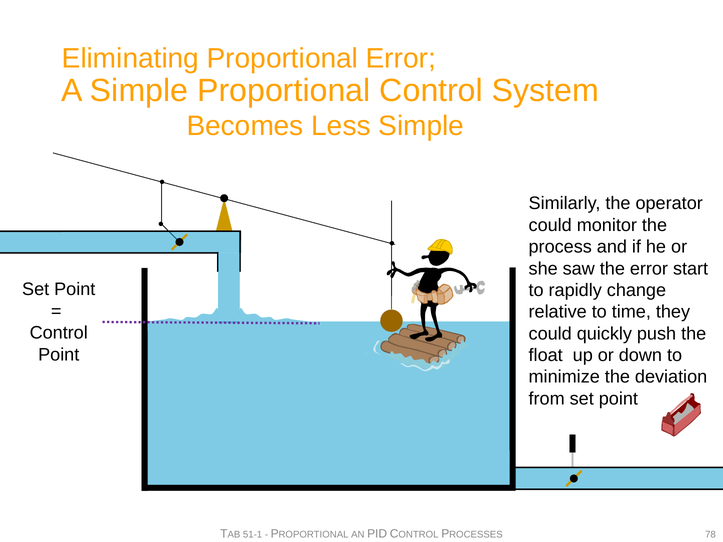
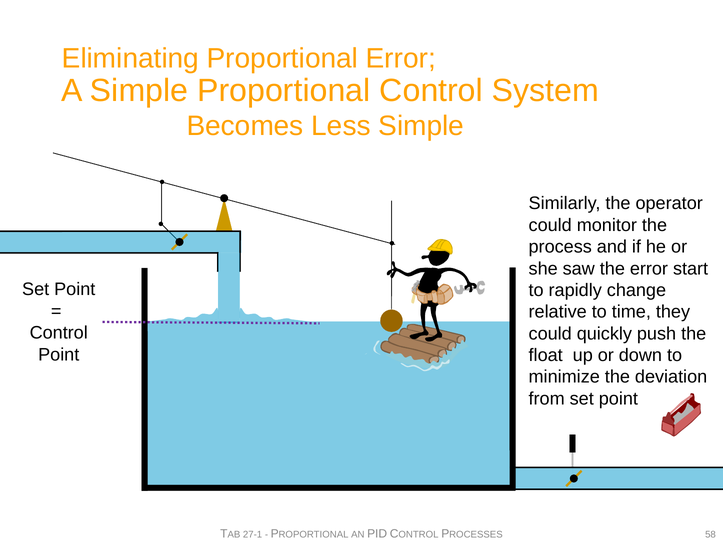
51-1: 51-1 -> 27-1
78: 78 -> 58
